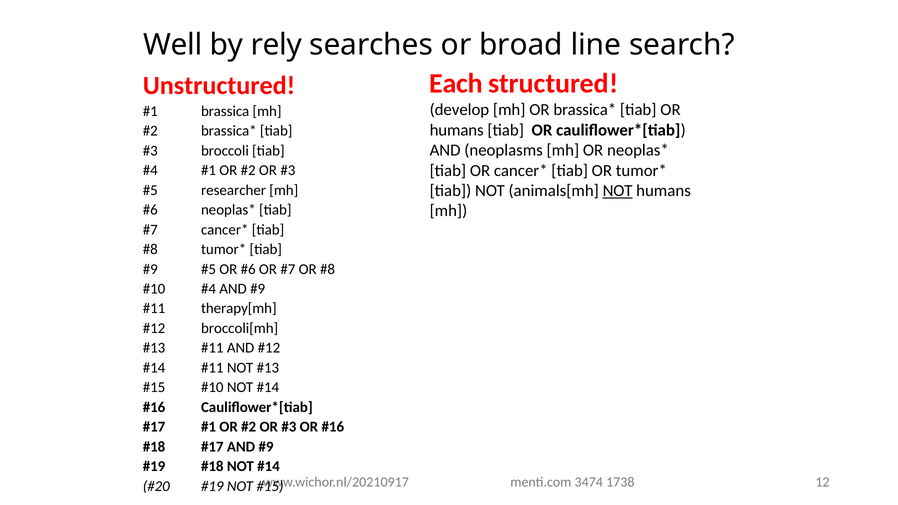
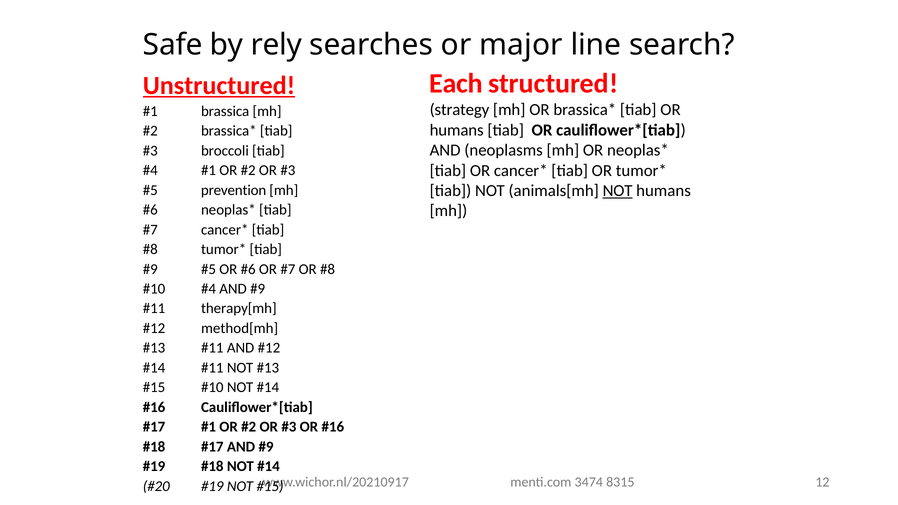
Well: Well -> Safe
broad: broad -> major
Unstructured underline: none -> present
develop: develop -> strategy
researcher: researcher -> prevention
broccoli[mh: broccoli[mh -> method[mh
1738: 1738 -> 8315
